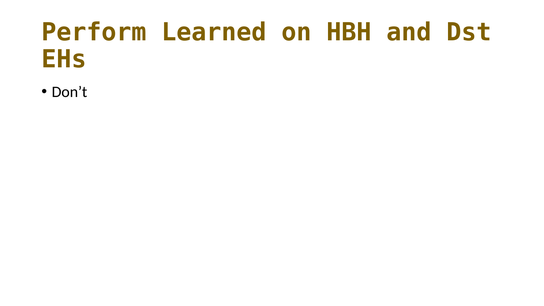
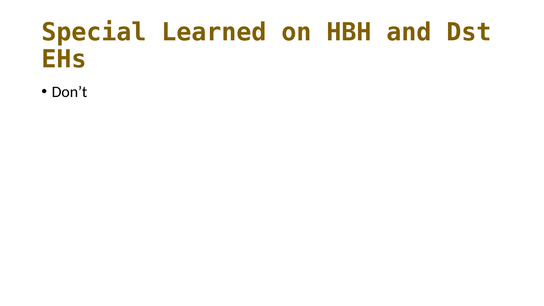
Perform: Perform -> Special
